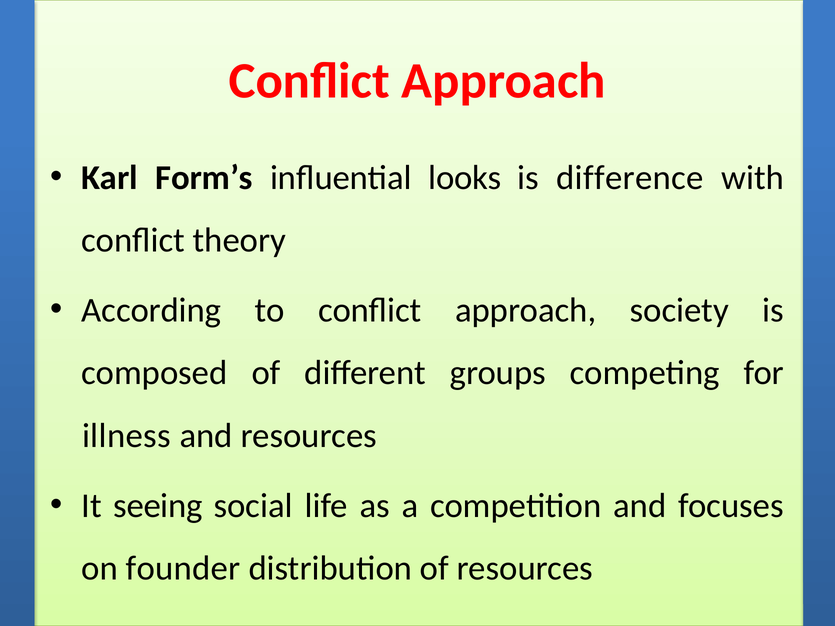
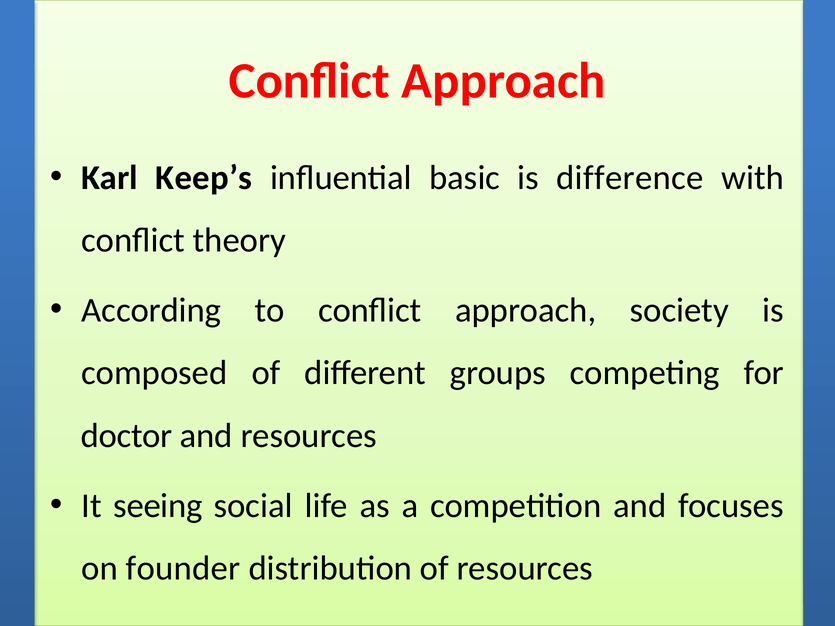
Form’s: Form’s -> Keep’s
looks: looks -> basic
illness: illness -> doctor
